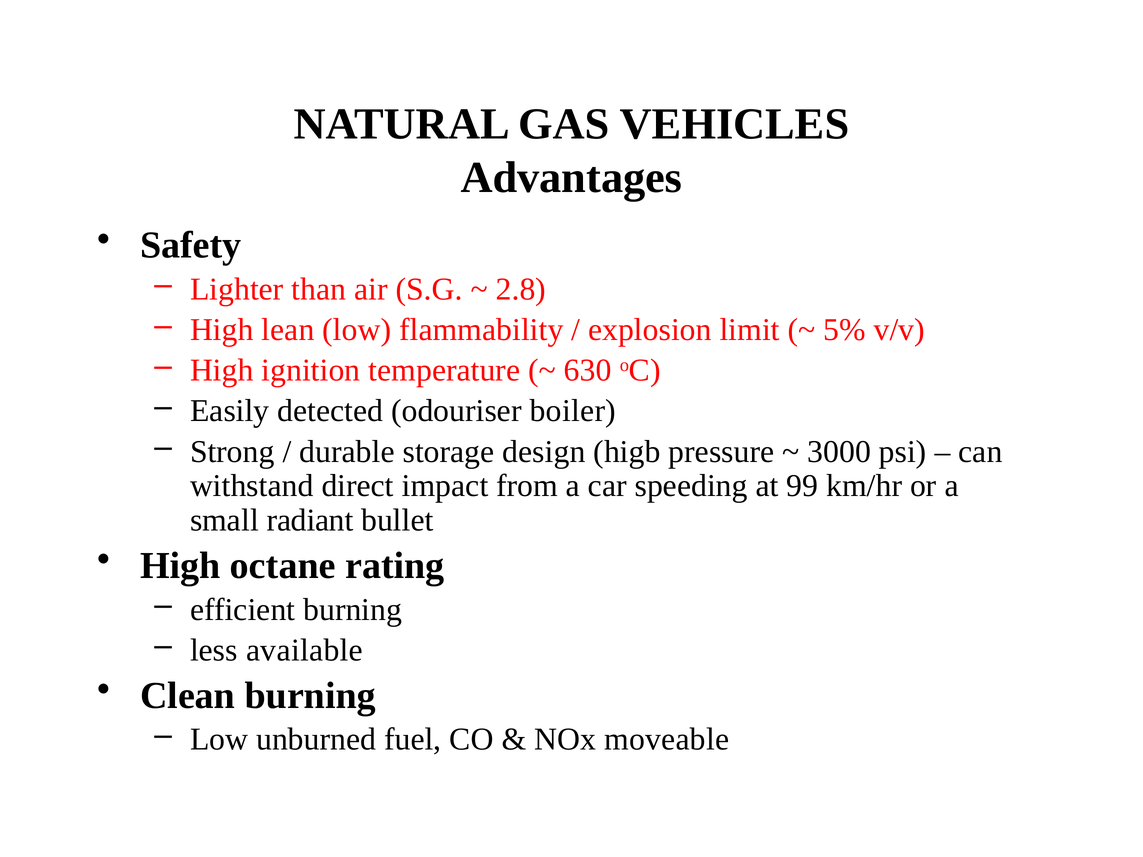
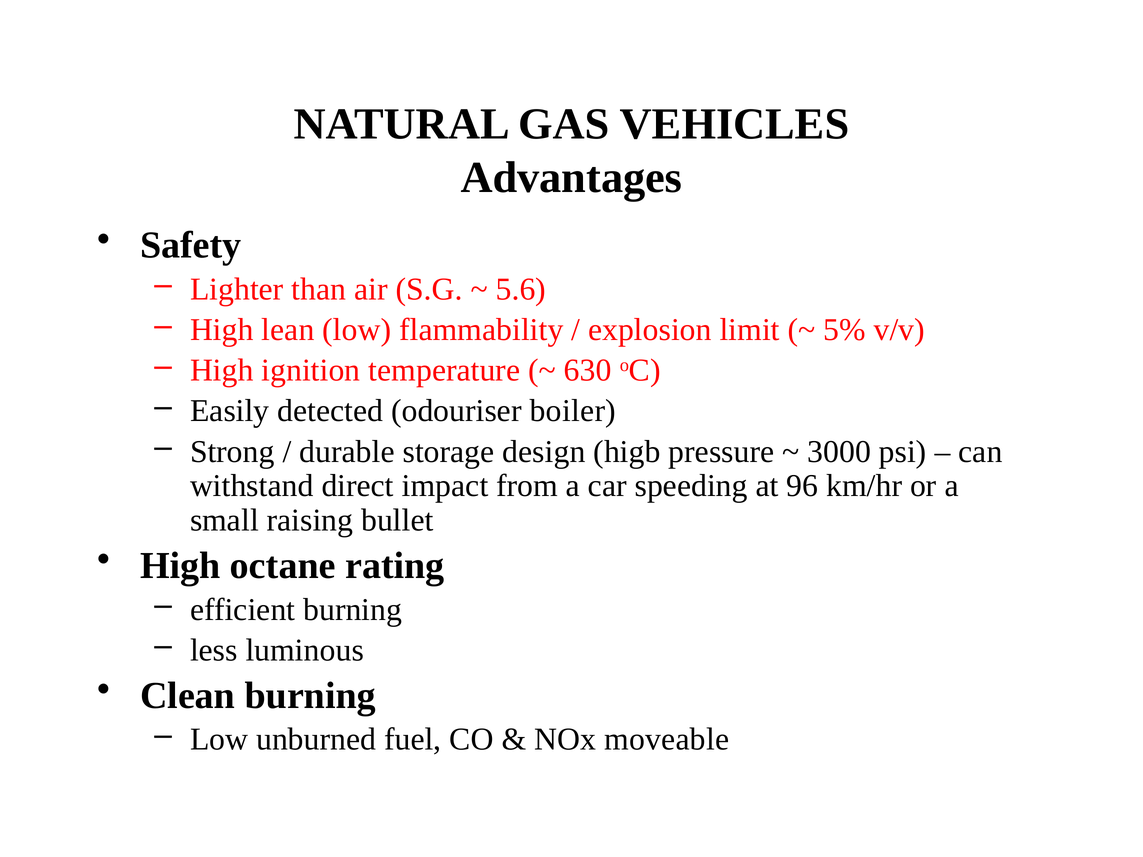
2.8: 2.8 -> 5.6
99: 99 -> 96
radiant: radiant -> raising
available: available -> luminous
